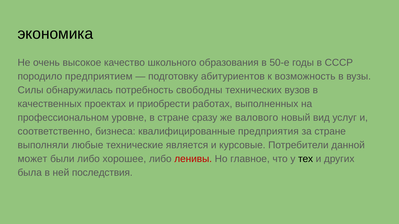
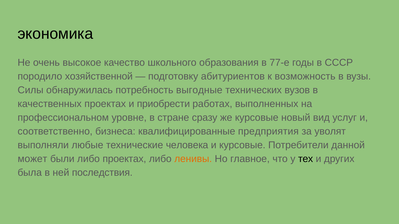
50-е: 50-е -> 77-е
предприятием: предприятием -> хозяйственной
свободны: свободны -> выгодные
же валового: валового -> курсовые
за стране: стране -> уволят
является: является -> человека
либо хорошее: хорошее -> проектах
ленивы colour: red -> orange
